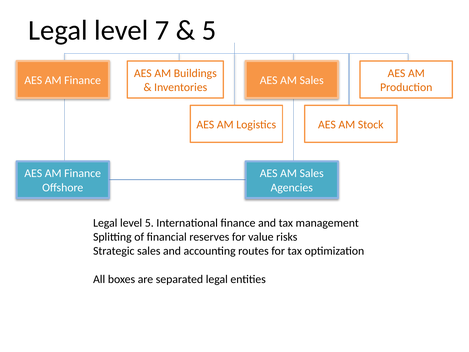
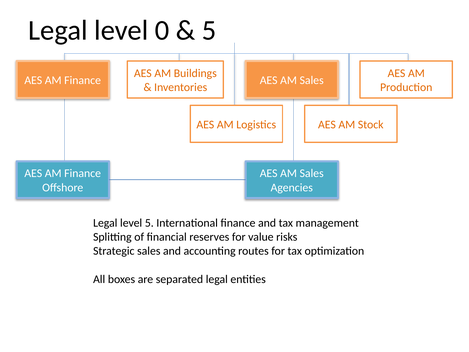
7: 7 -> 0
